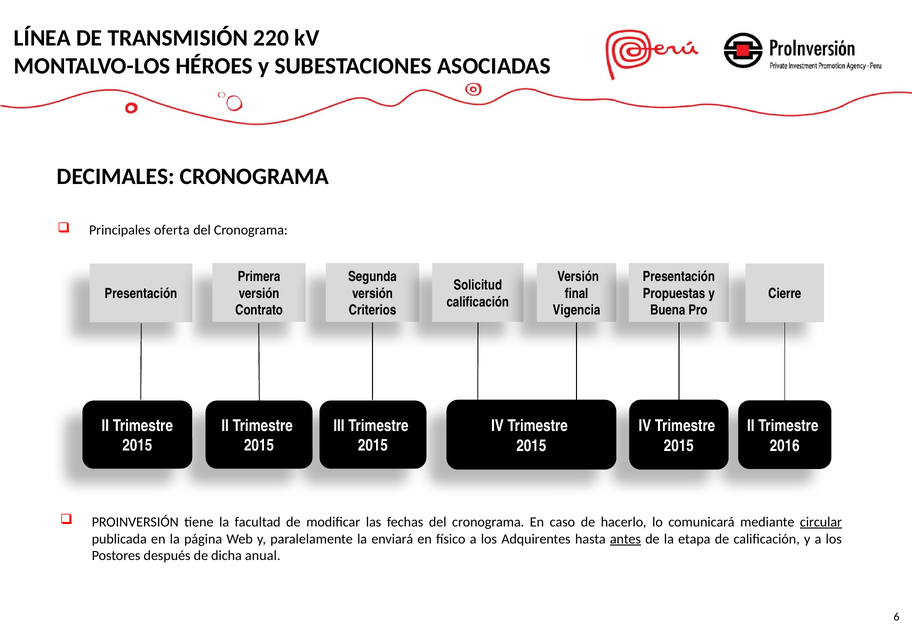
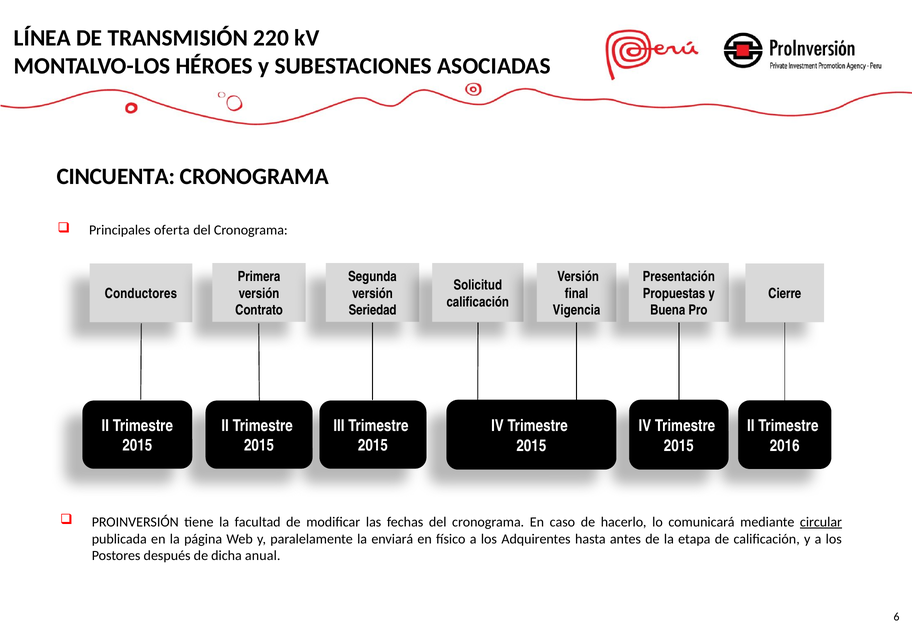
DECIMALES: DECIMALES -> CINCUENTA
Presentación at (141, 294): Presentación -> Conductores
Criterios: Criterios -> Seriedad
antes underline: present -> none
